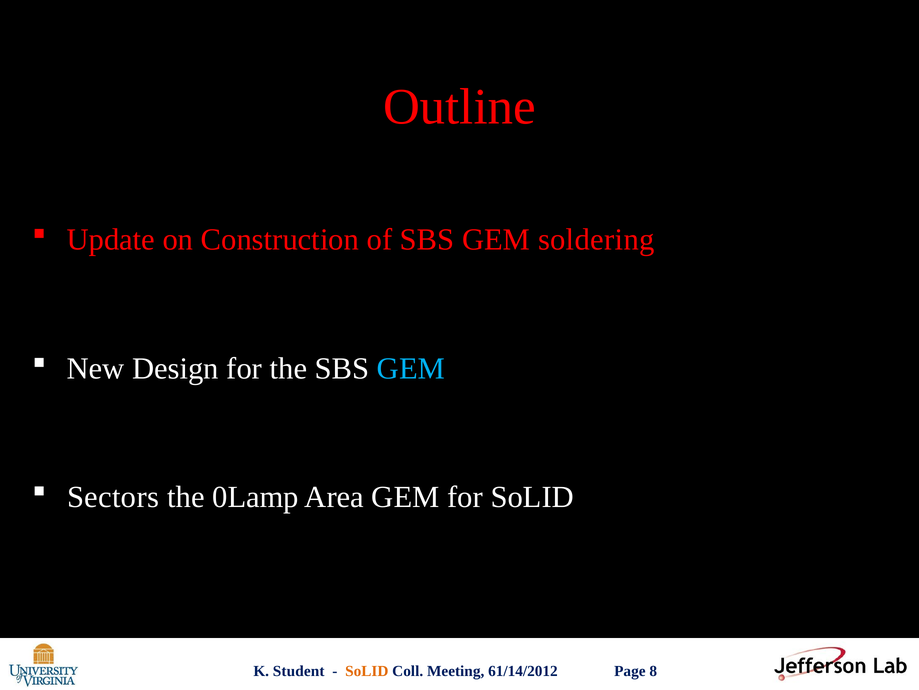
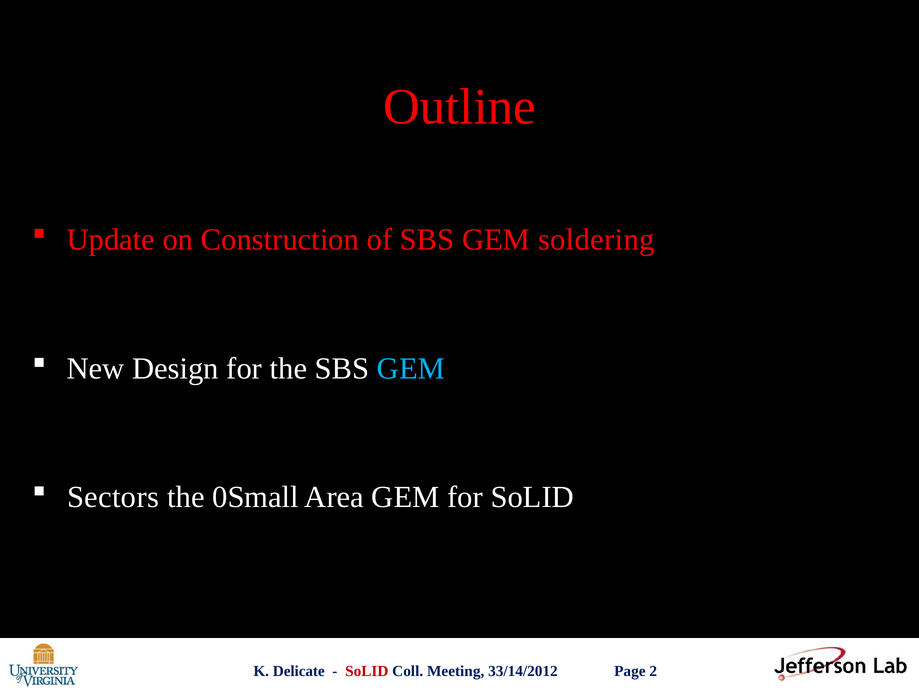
0Lamp: 0Lamp -> 0Small
Student: Student -> Delicate
SoLID at (367, 670) colour: orange -> red
61/14/2012: 61/14/2012 -> 33/14/2012
8: 8 -> 2
